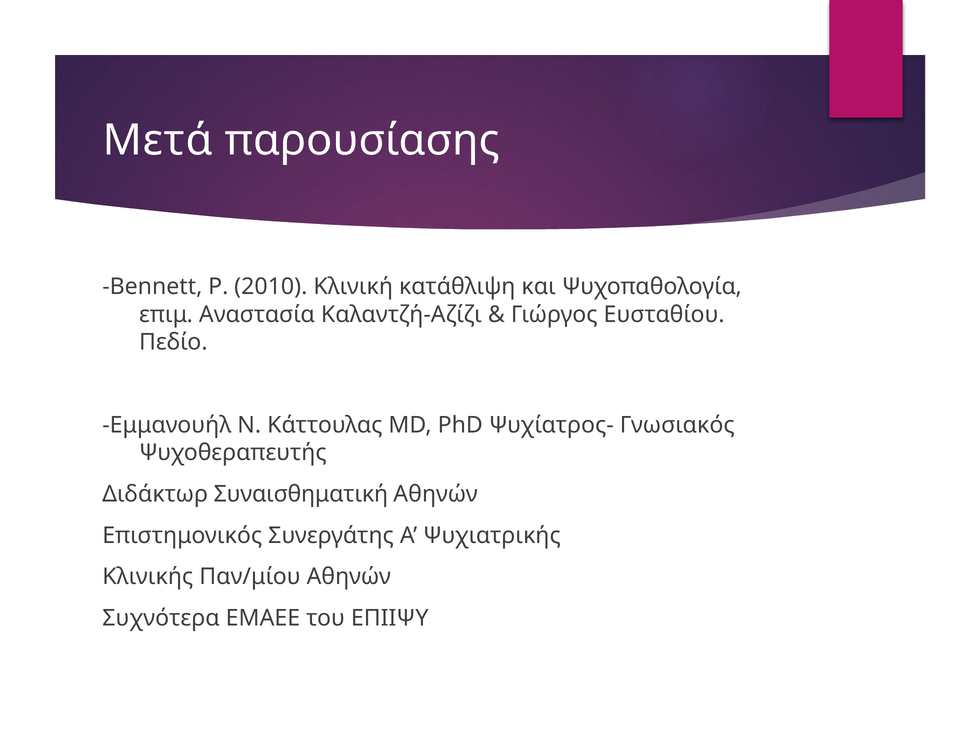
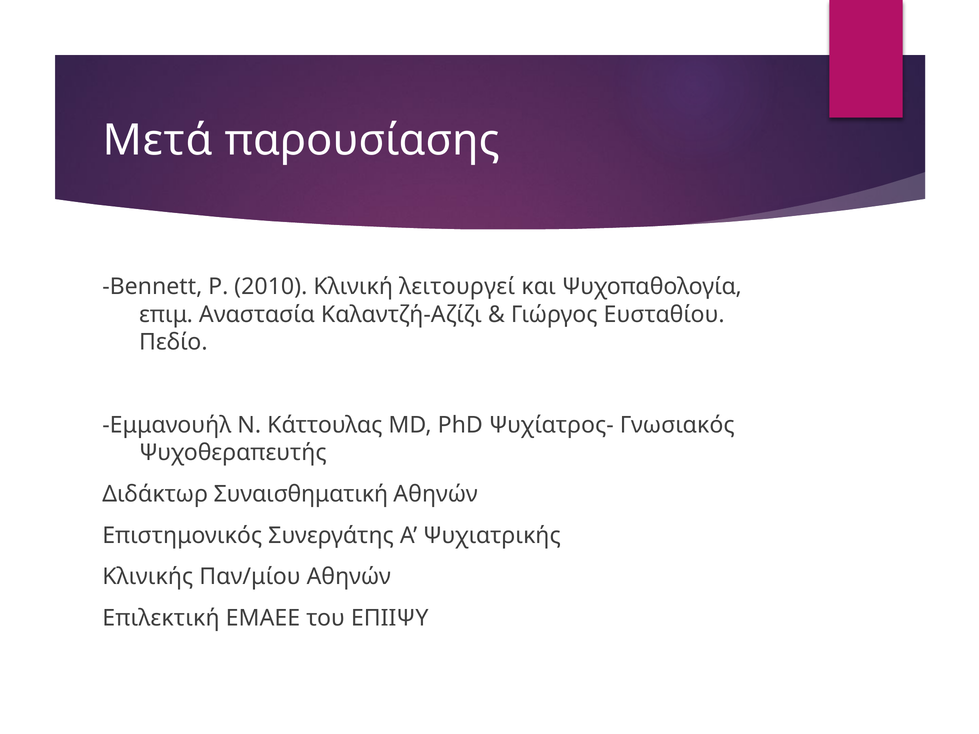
κατάθλιψη: κατάθλιψη -> λειτουργεί
Συχνότερα: Συχνότερα -> Επιλεκτική
